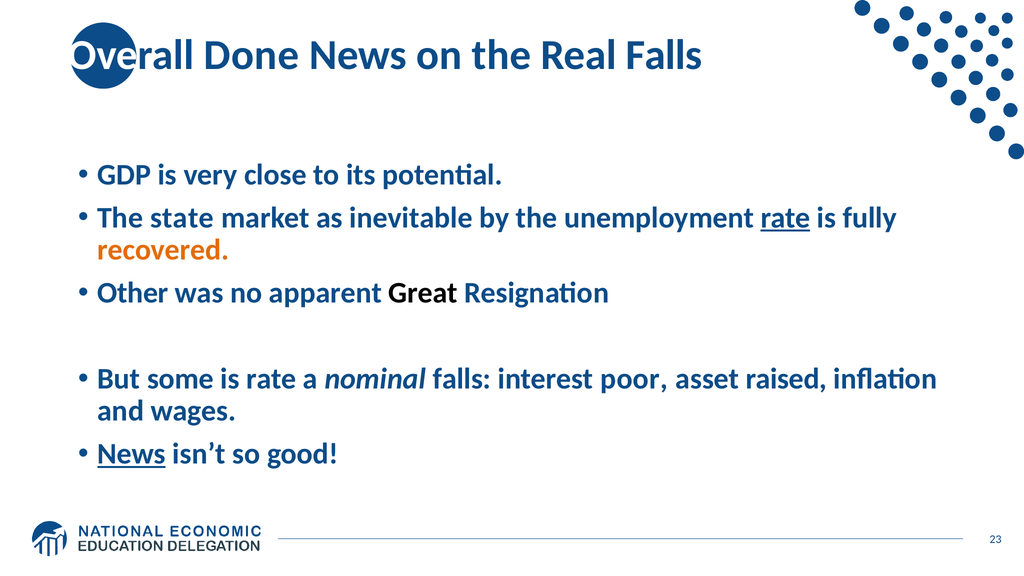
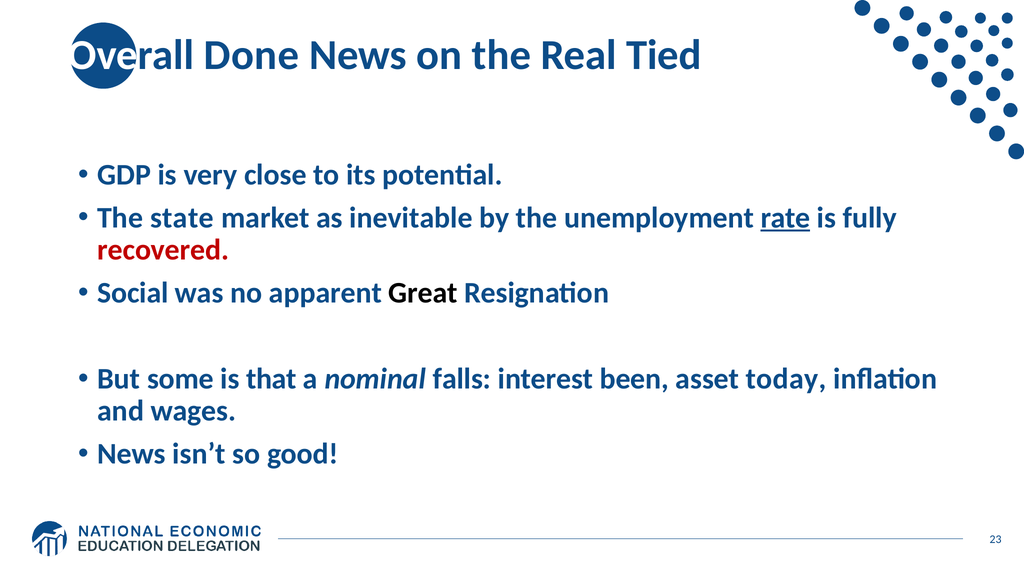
Real Falls: Falls -> Tied
recovered colour: orange -> red
Other: Other -> Social
is rate: rate -> that
poor: poor -> been
raised: raised -> today
News at (132, 454) underline: present -> none
